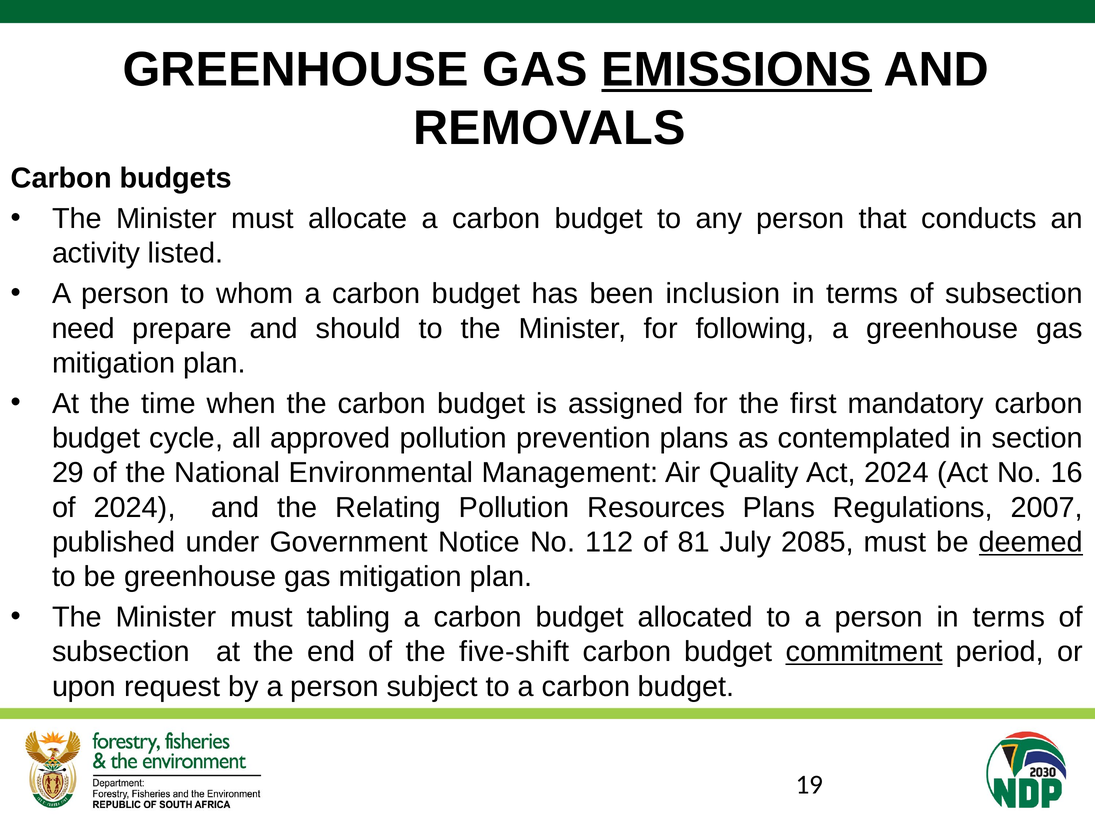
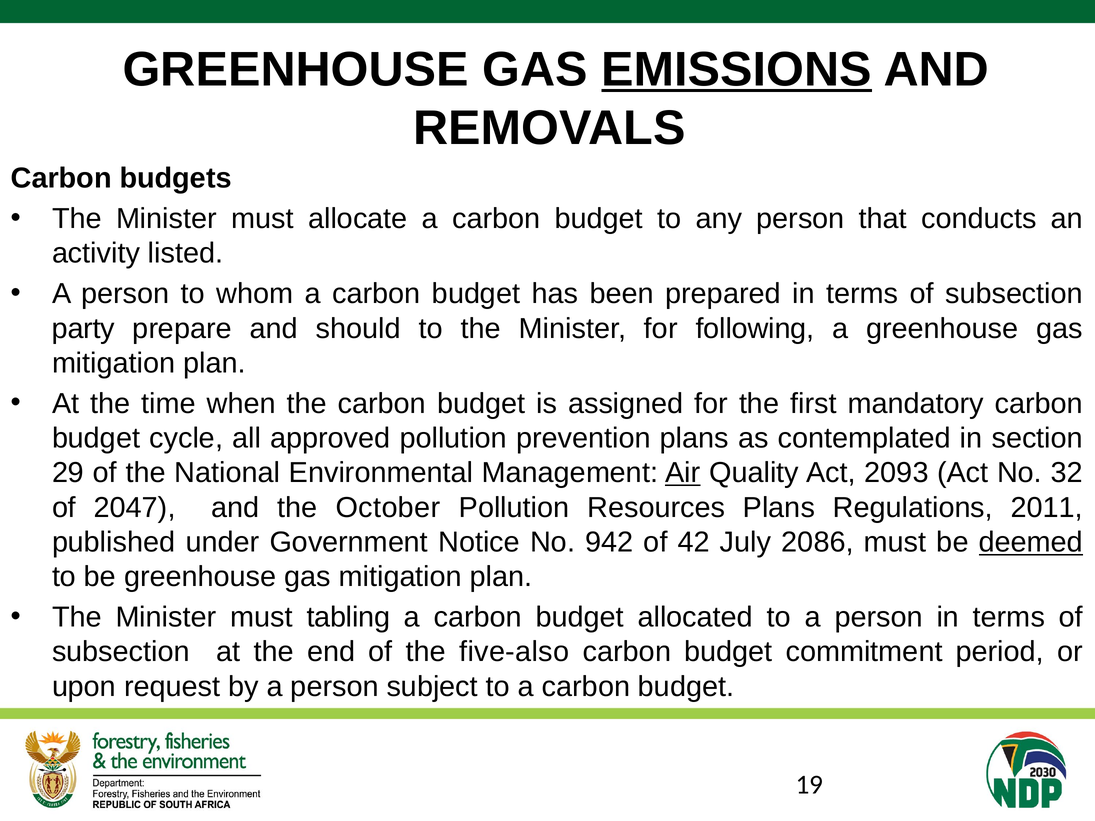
inclusion: inclusion -> prepared
need: need -> party
Air underline: none -> present
Act 2024: 2024 -> 2093
16: 16 -> 32
of 2024: 2024 -> 2047
Relating: Relating -> October
2007: 2007 -> 2011
112: 112 -> 942
81: 81 -> 42
2085: 2085 -> 2086
five-shift: five-shift -> five-also
commitment underline: present -> none
